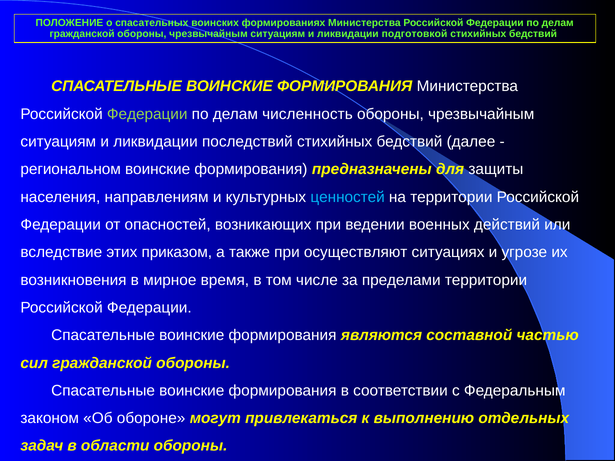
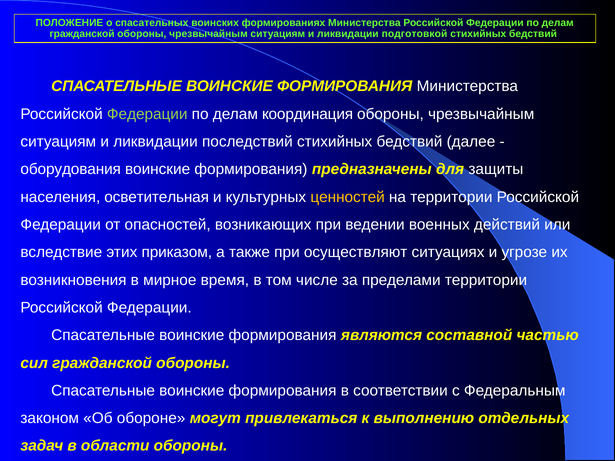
численность: численность -> координация
региональном: региональном -> оборудования
направлениям: направлениям -> осветительная
ценностей colour: light blue -> yellow
